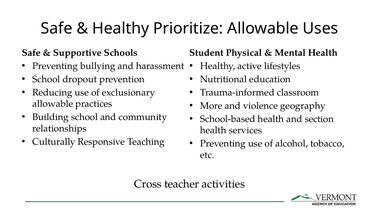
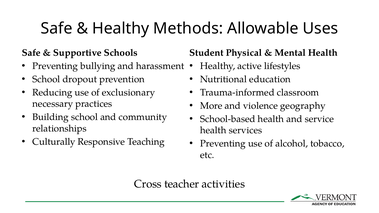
Prioritize: Prioritize -> Methods
allowable at (53, 104): allowable -> necessary
section: section -> service
